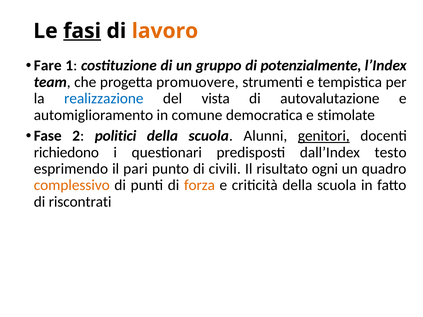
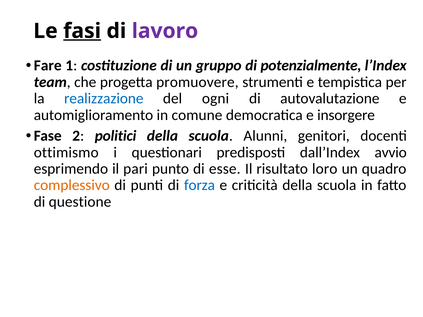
lavoro colour: orange -> purple
vista: vista -> ogni
stimolate: stimolate -> insorgere
genitori underline: present -> none
richiedono: richiedono -> ottimismo
testo: testo -> avvio
civili: civili -> esse
ogni: ogni -> loro
forza colour: orange -> blue
riscontrati: riscontrati -> questione
